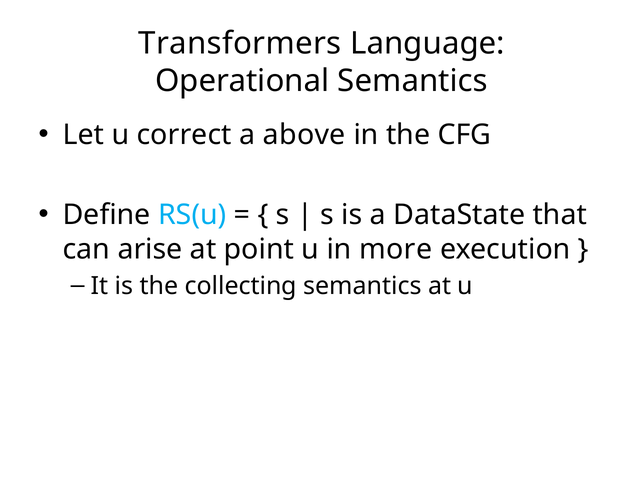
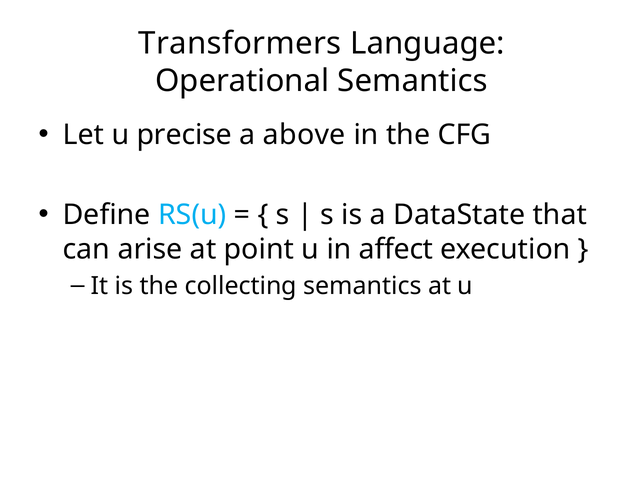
correct: correct -> precise
more: more -> affect
